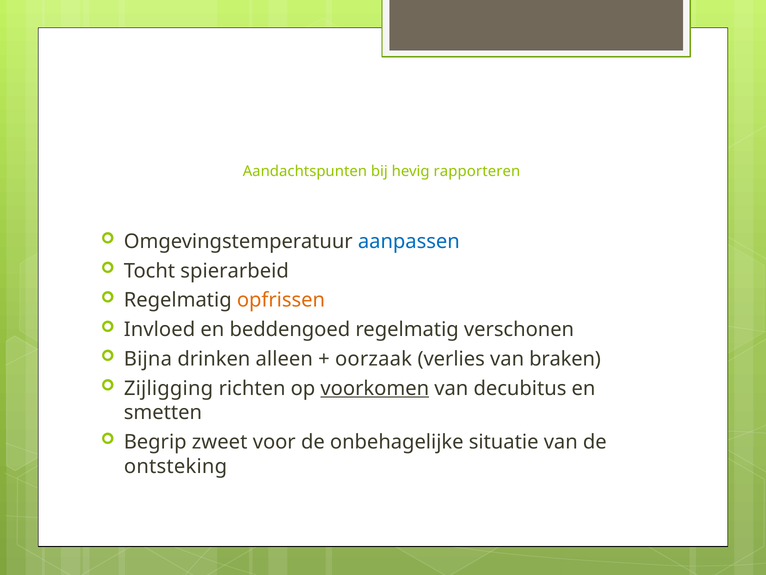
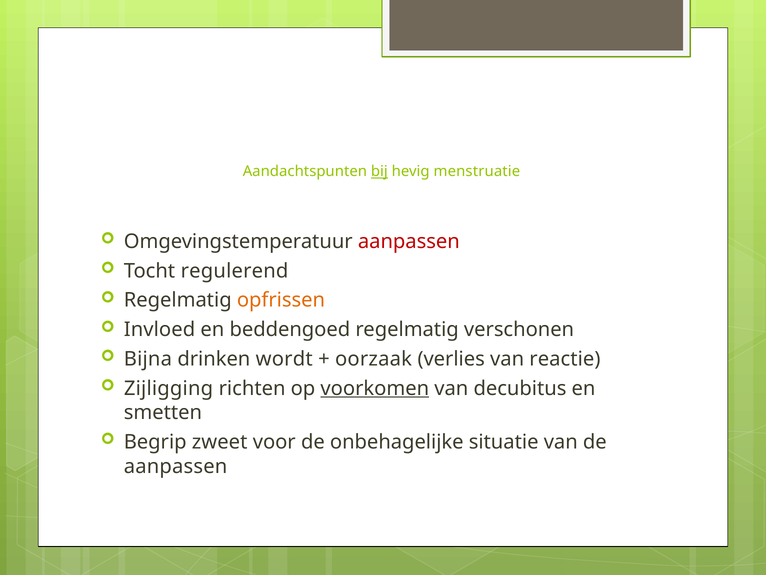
bij underline: none -> present
rapporteren: rapporteren -> menstruatie
aanpassen at (409, 241) colour: blue -> red
spierarbeid: spierarbeid -> regulerend
alleen: alleen -> wordt
braken: braken -> reactie
ontsteking at (176, 466): ontsteking -> aanpassen
